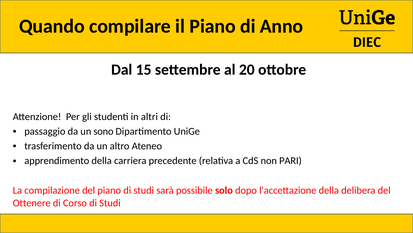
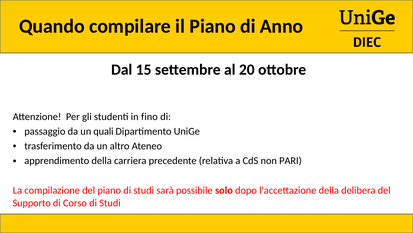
altri: altri -> fino
sono: sono -> quali
Ottenere: Ottenere -> Supporto
